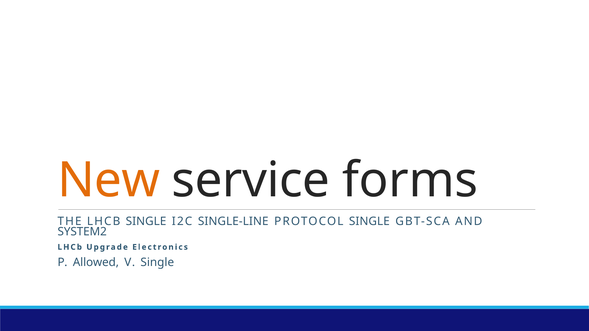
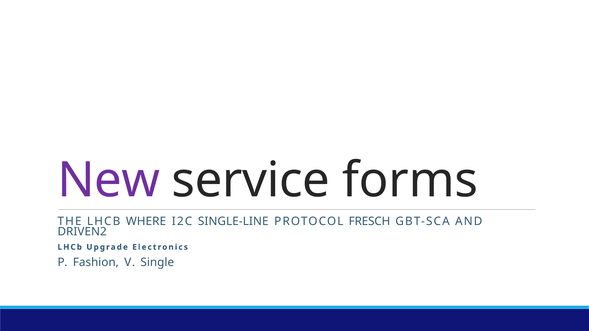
New colour: orange -> purple
LHCB SINGLE: SINGLE -> WHERE
PROTOCOL SINGLE: SINGLE -> FRESCH
SYSTEM2: SYSTEM2 -> DRIVEN2
Allowed: Allowed -> Fashion
